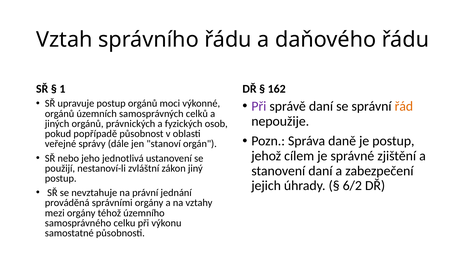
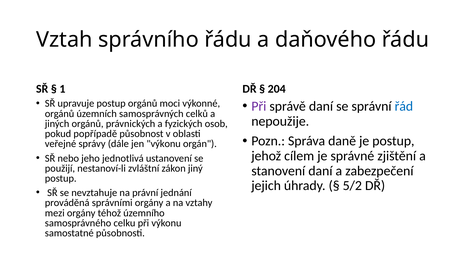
162: 162 -> 204
řád colour: orange -> blue
jen stanoví: stanoví -> výkonu
6/2: 6/2 -> 5/2
